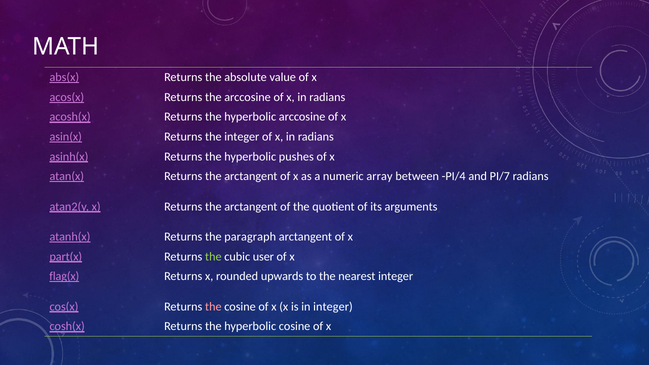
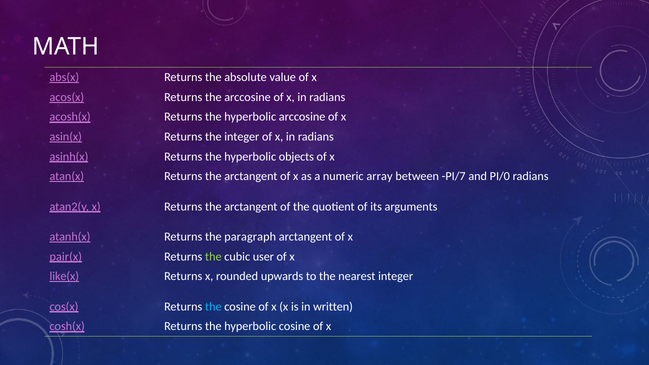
pushes: pushes -> objects
PI/4: PI/4 -> PI/7
PI/7: PI/7 -> PI/0
part(x: part(x -> pair(x
flag(x: flag(x -> like(x
the at (213, 307) colour: pink -> light blue
in integer: integer -> written
